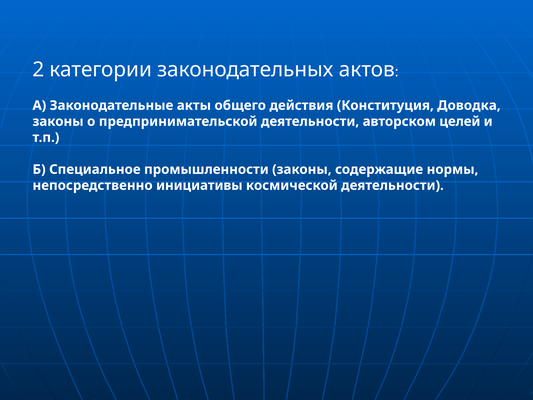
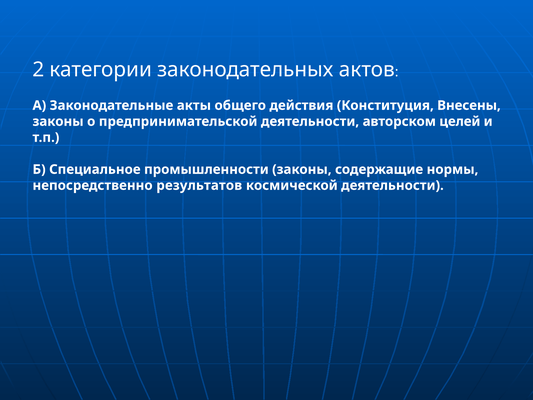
Доводка: Доводка -> Внесены
инициативы: инициативы -> результатов
